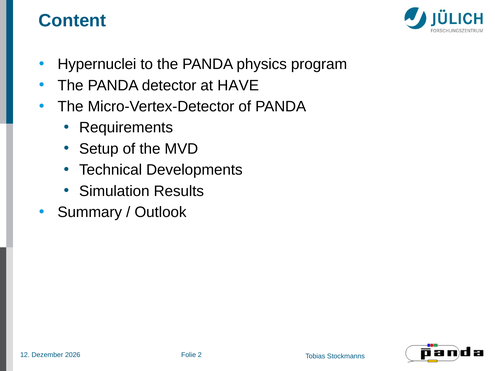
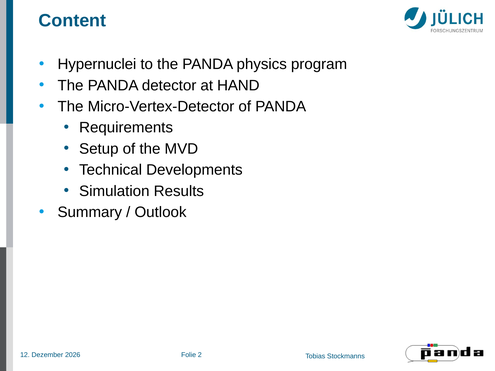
HAVE: HAVE -> HAND
